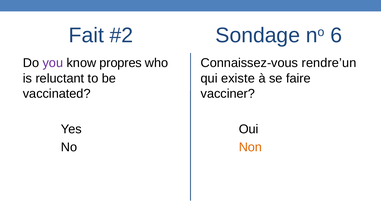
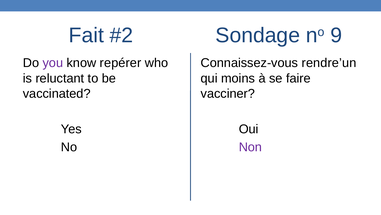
6: 6 -> 9
propres: propres -> repérer
existe: existe -> moins
Non colour: orange -> purple
